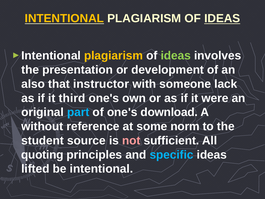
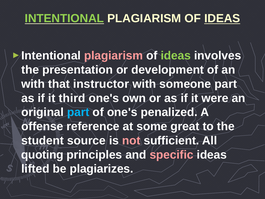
INTENTIONAL at (64, 18) colour: yellow -> light green
plagiarism at (114, 56) colour: yellow -> pink
also at (33, 84): also -> with
someone lack: lack -> part
download: download -> penalized
without: without -> offense
norm: norm -> great
specific colour: light blue -> pink
be intentional: intentional -> plagiarizes
